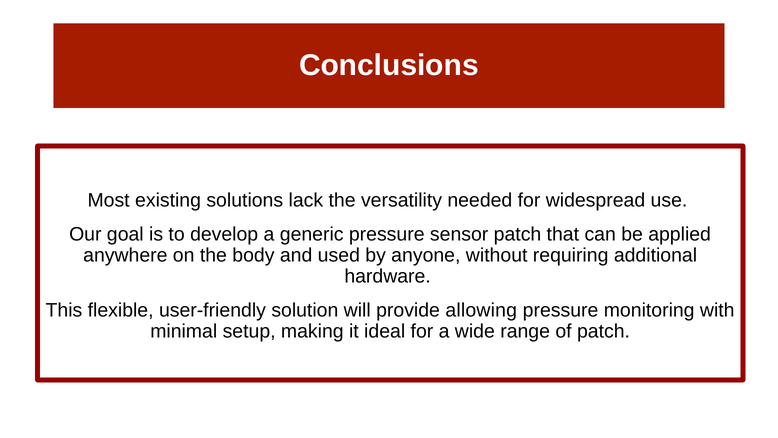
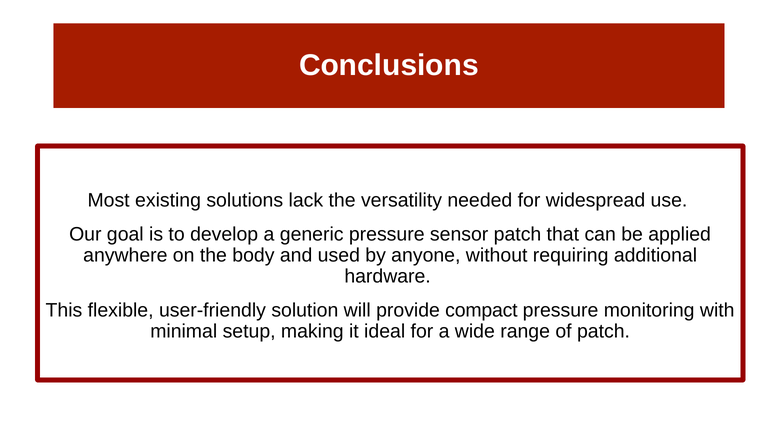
allowing: allowing -> compact
